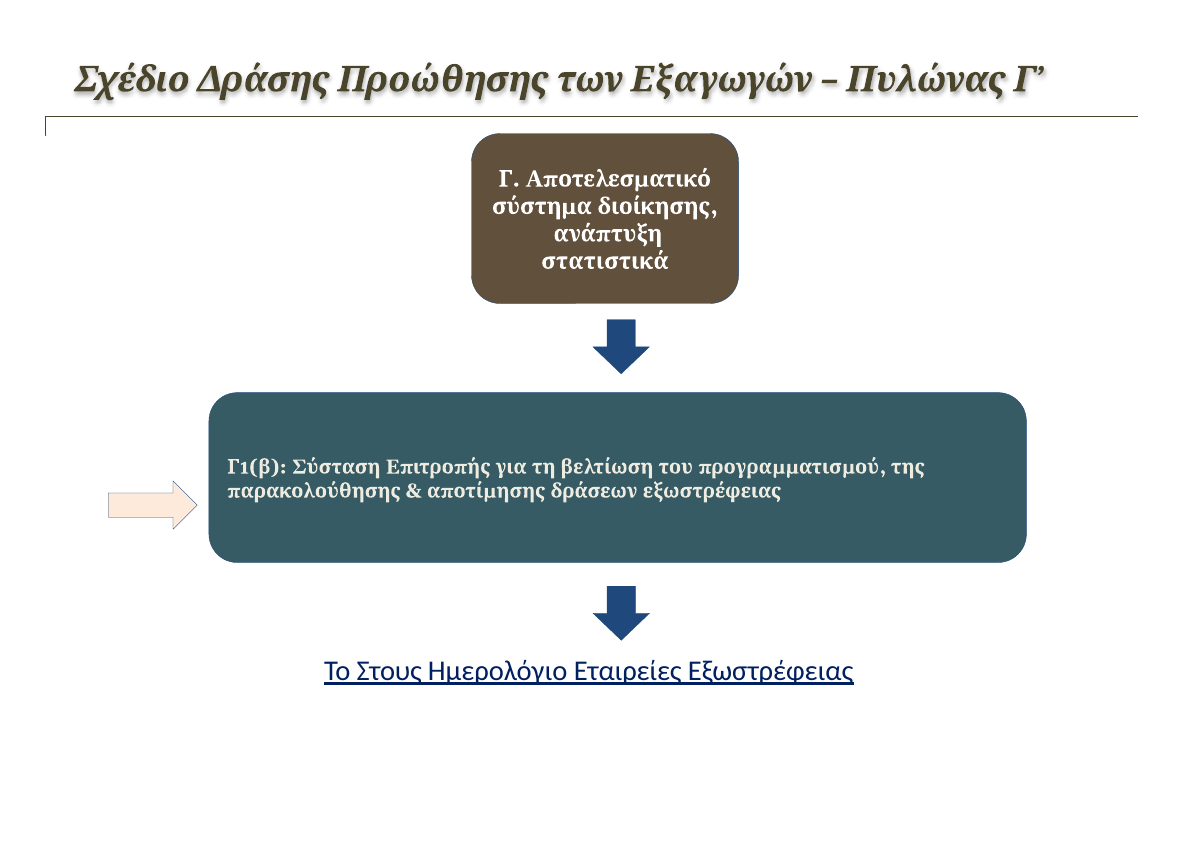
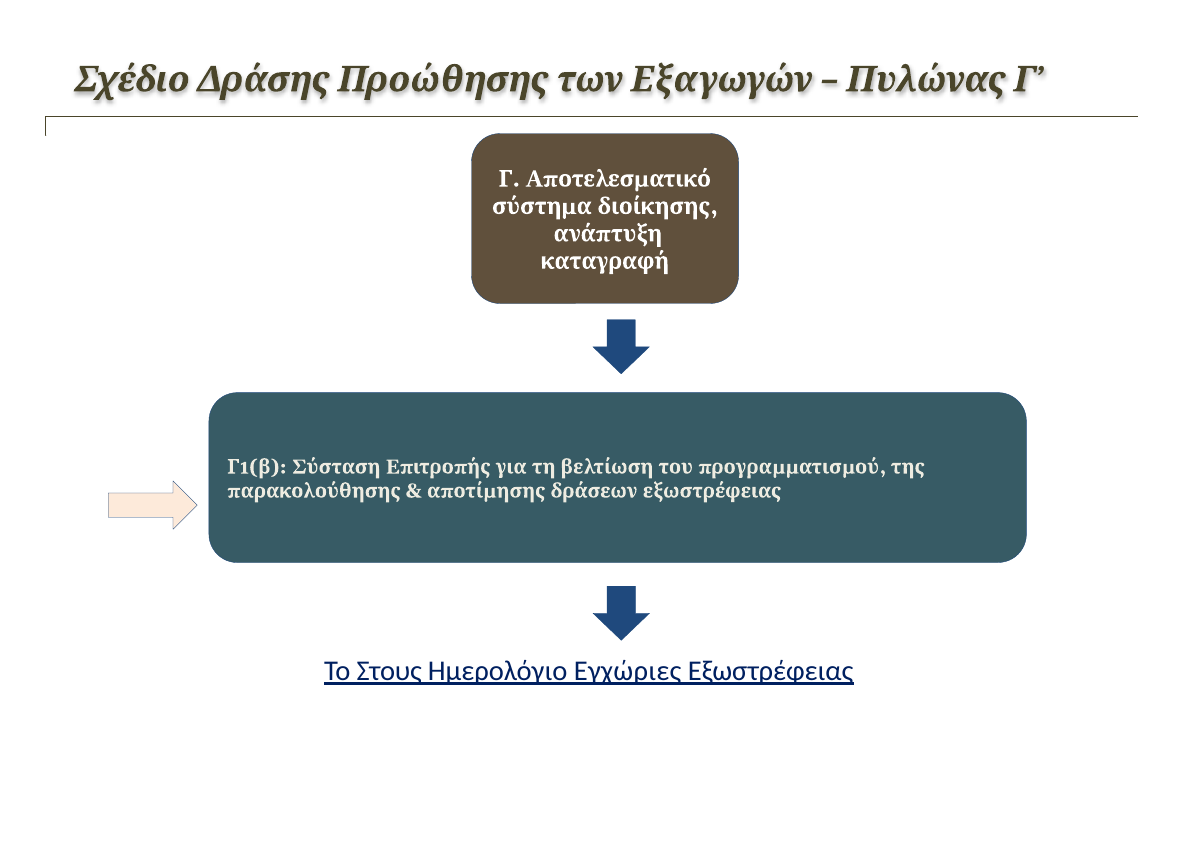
στατιστικά: στατιστικά -> καταγραφή
Εταιρείες: Εταιρείες -> Εγχώριες
